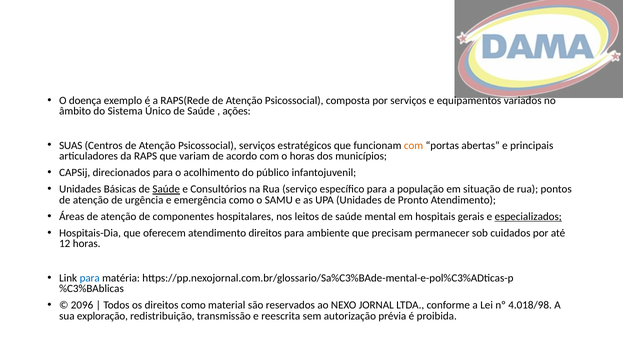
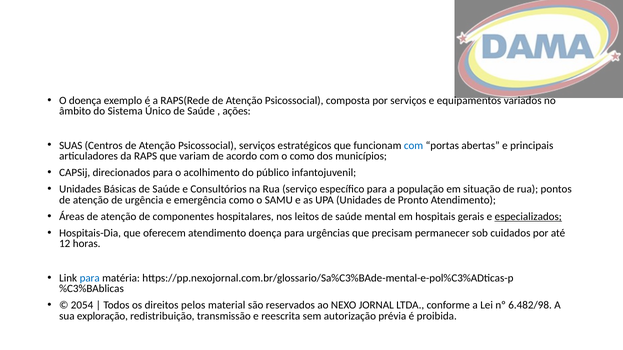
com at (414, 146) colour: orange -> blue
o horas: horas -> como
Saúde at (166, 189) underline: present -> none
atendimento direitos: direitos -> doença
ambiente: ambiente -> urgências
2096: 2096 -> 2054
direitos como: como -> pelos
4.018/98: 4.018/98 -> 6.482/98
